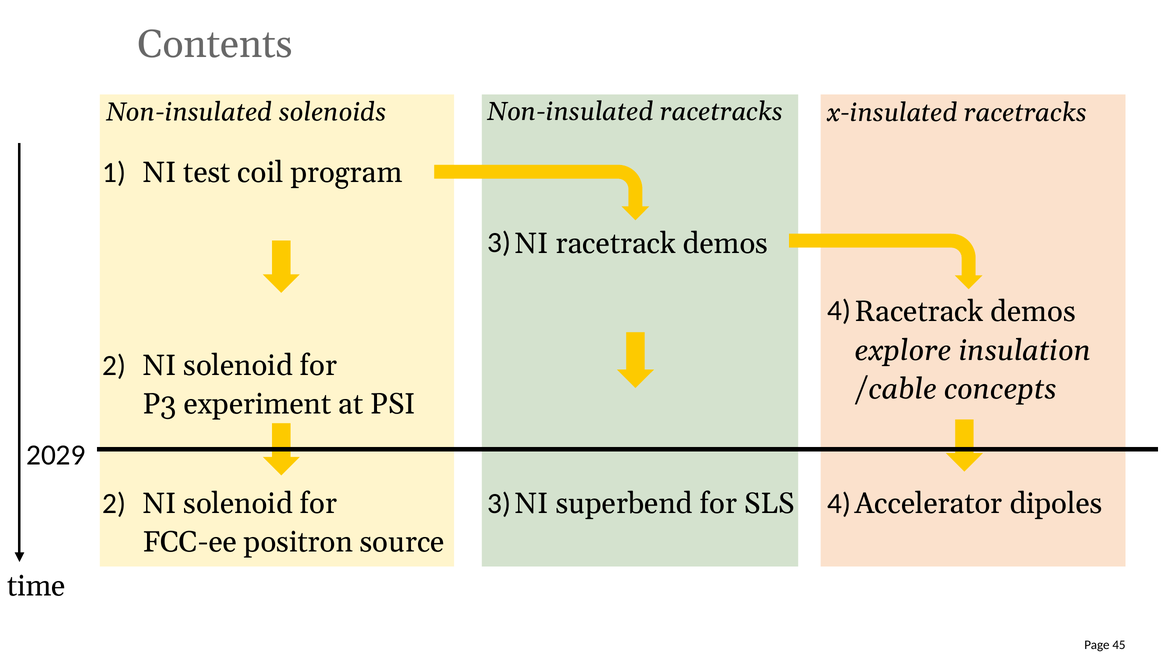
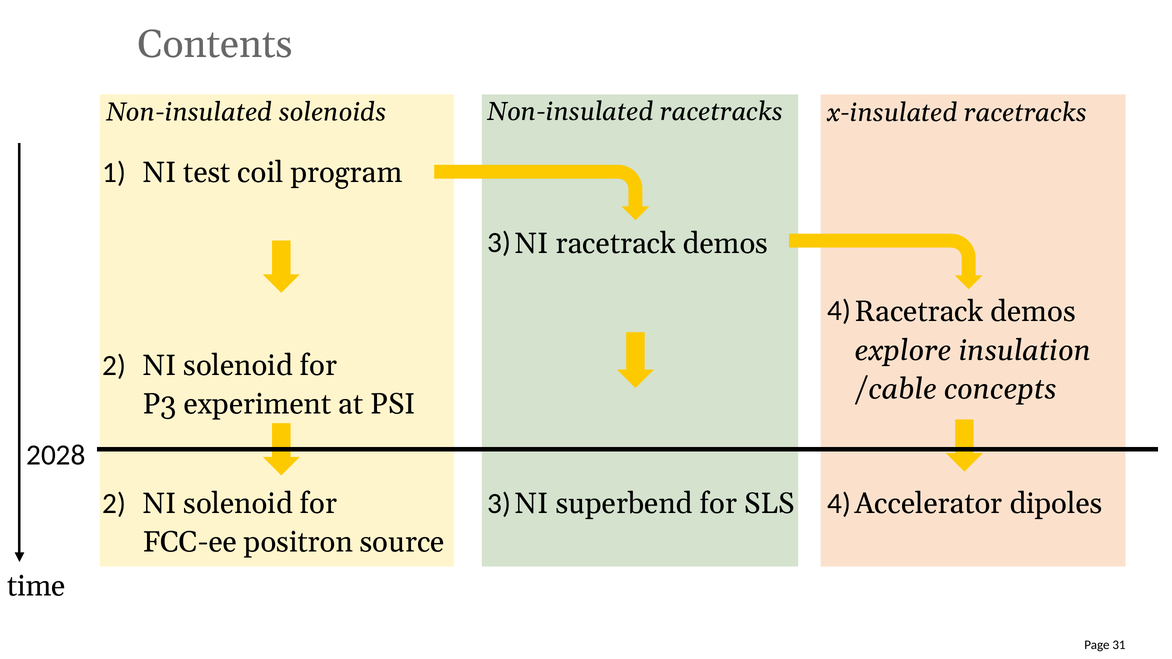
2029: 2029 -> 2028
45: 45 -> 31
